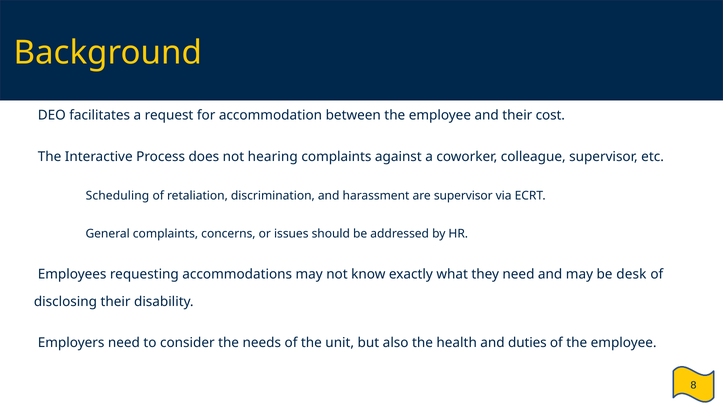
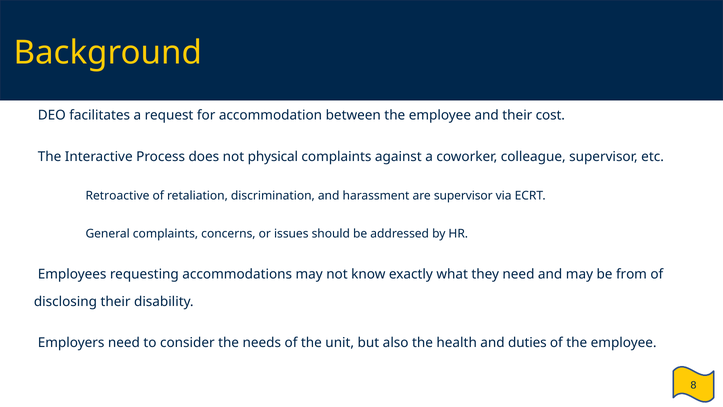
hearing: hearing -> physical
Scheduling: Scheduling -> Retroactive
desk: desk -> from
